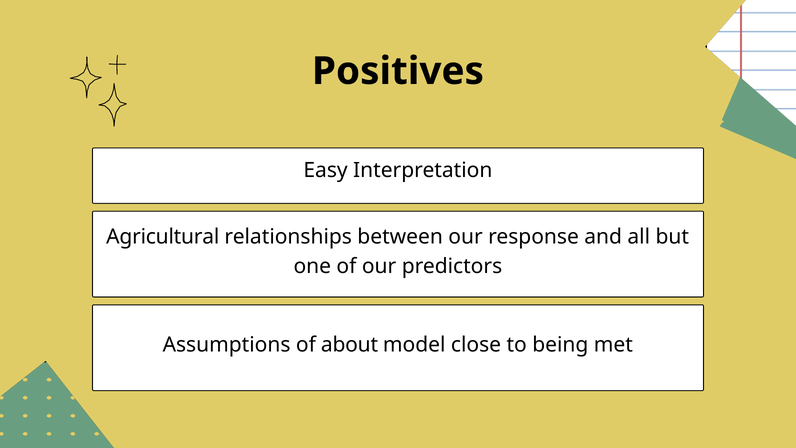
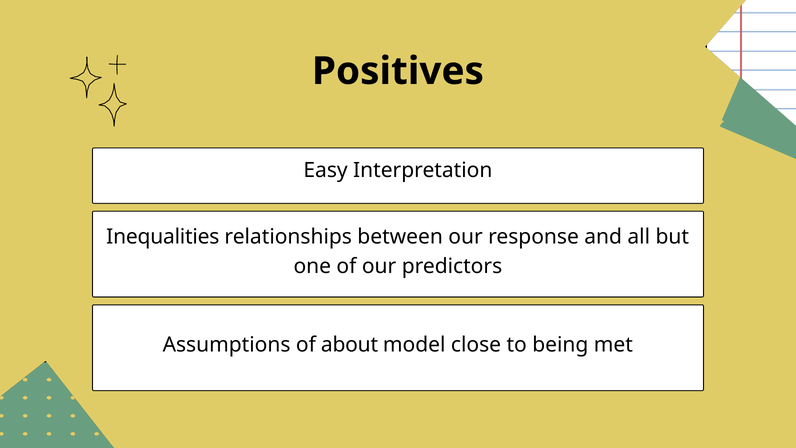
Agricultural: Agricultural -> Inequalities
